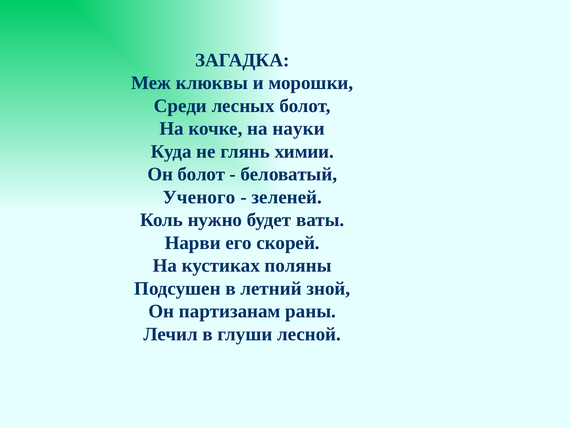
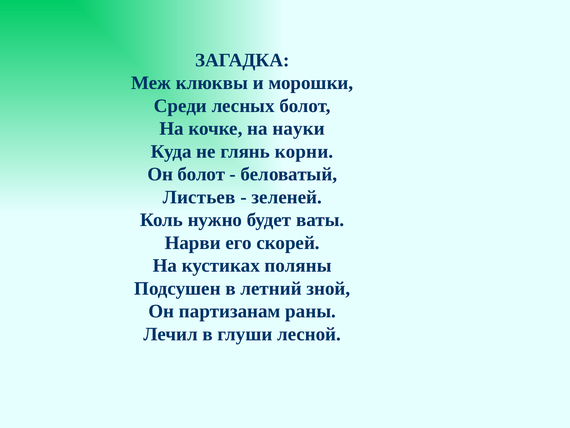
химии: химии -> корни
Ученого: Ученого -> Листьев
